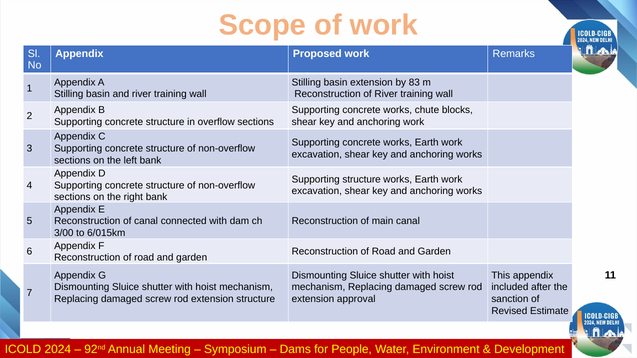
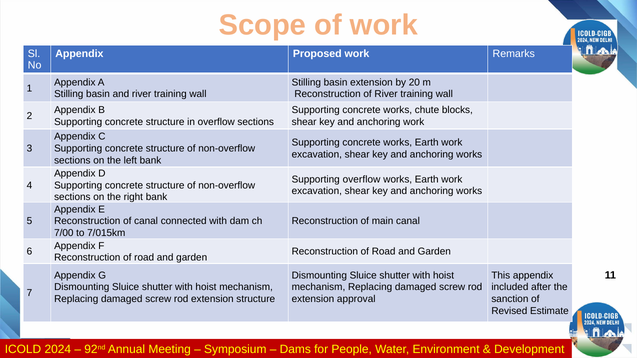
83: 83 -> 20
Supporting structure: structure -> overflow
3/00: 3/00 -> 7/00
6/015km: 6/015km -> 7/015km
